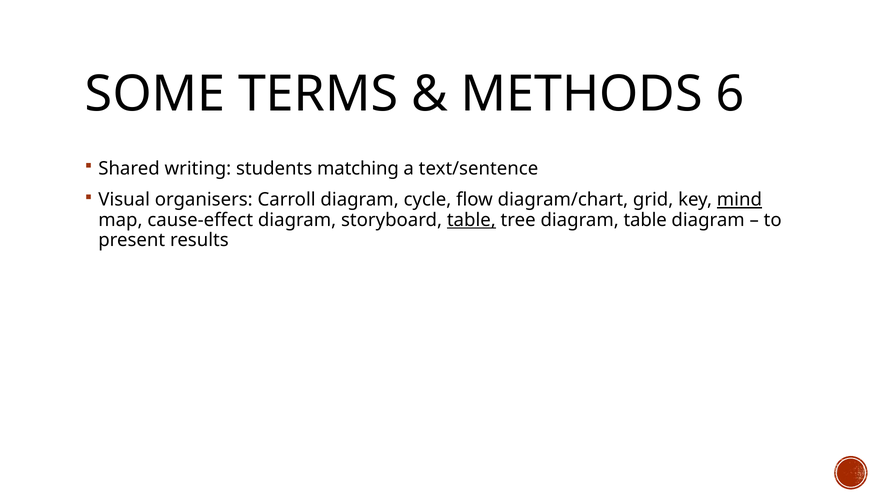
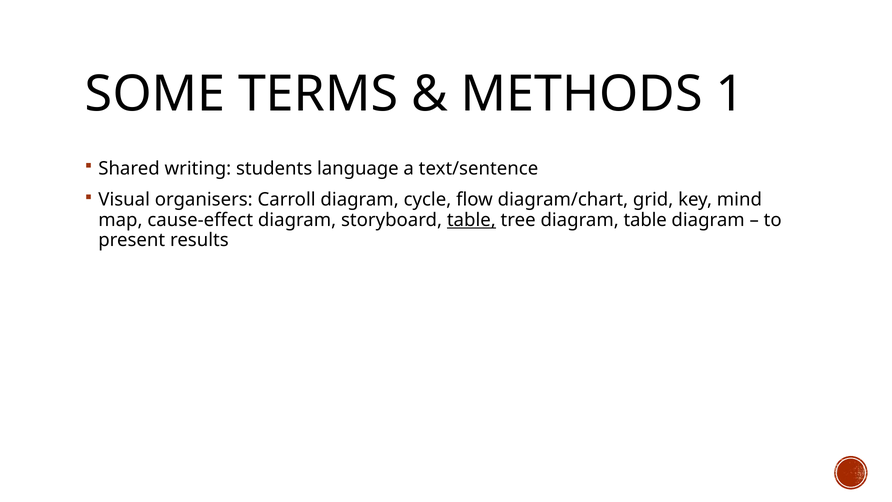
6: 6 -> 1
matching: matching -> language
mind underline: present -> none
